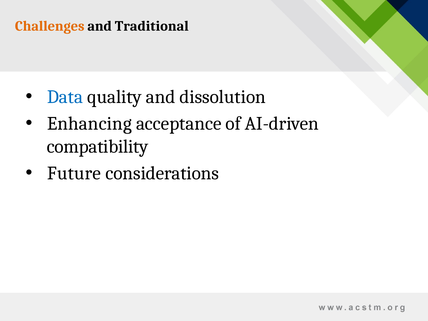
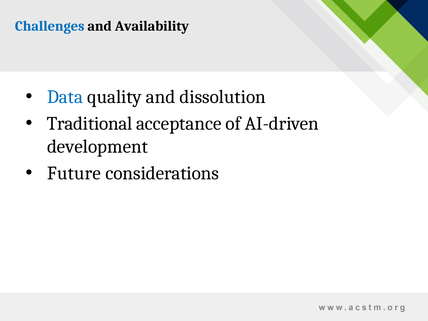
Challenges colour: orange -> blue
Traditional: Traditional -> Availability
Enhancing: Enhancing -> Traditional
compatibility: compatibility -> development
